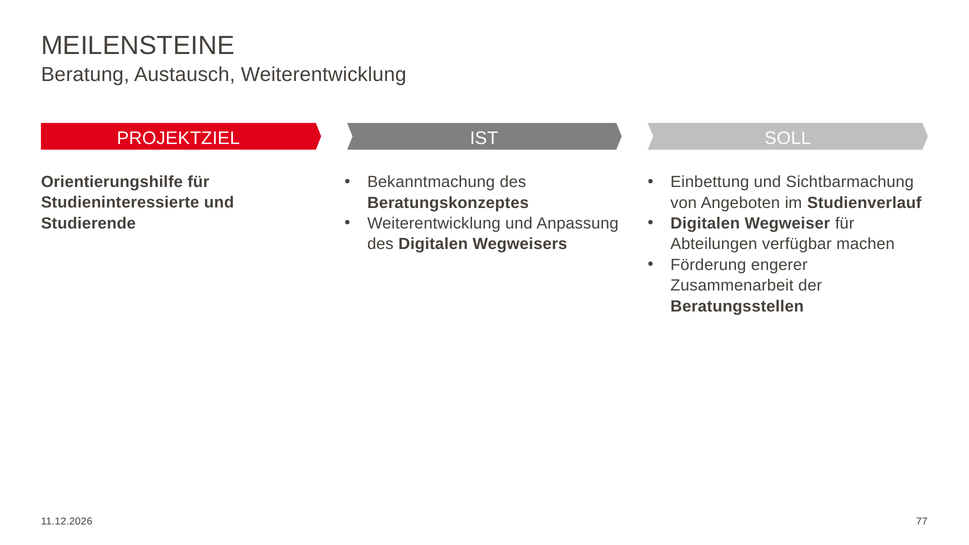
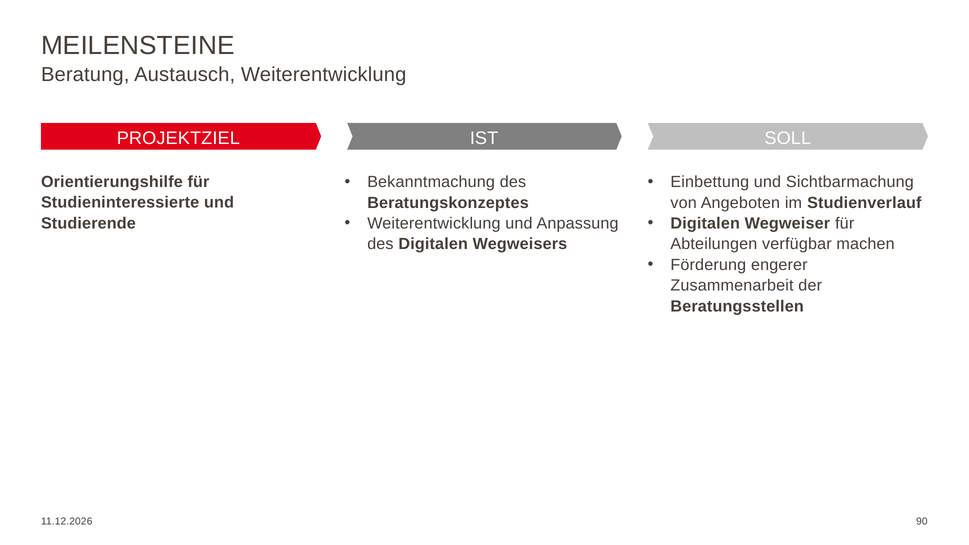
77: 77 -> 90
